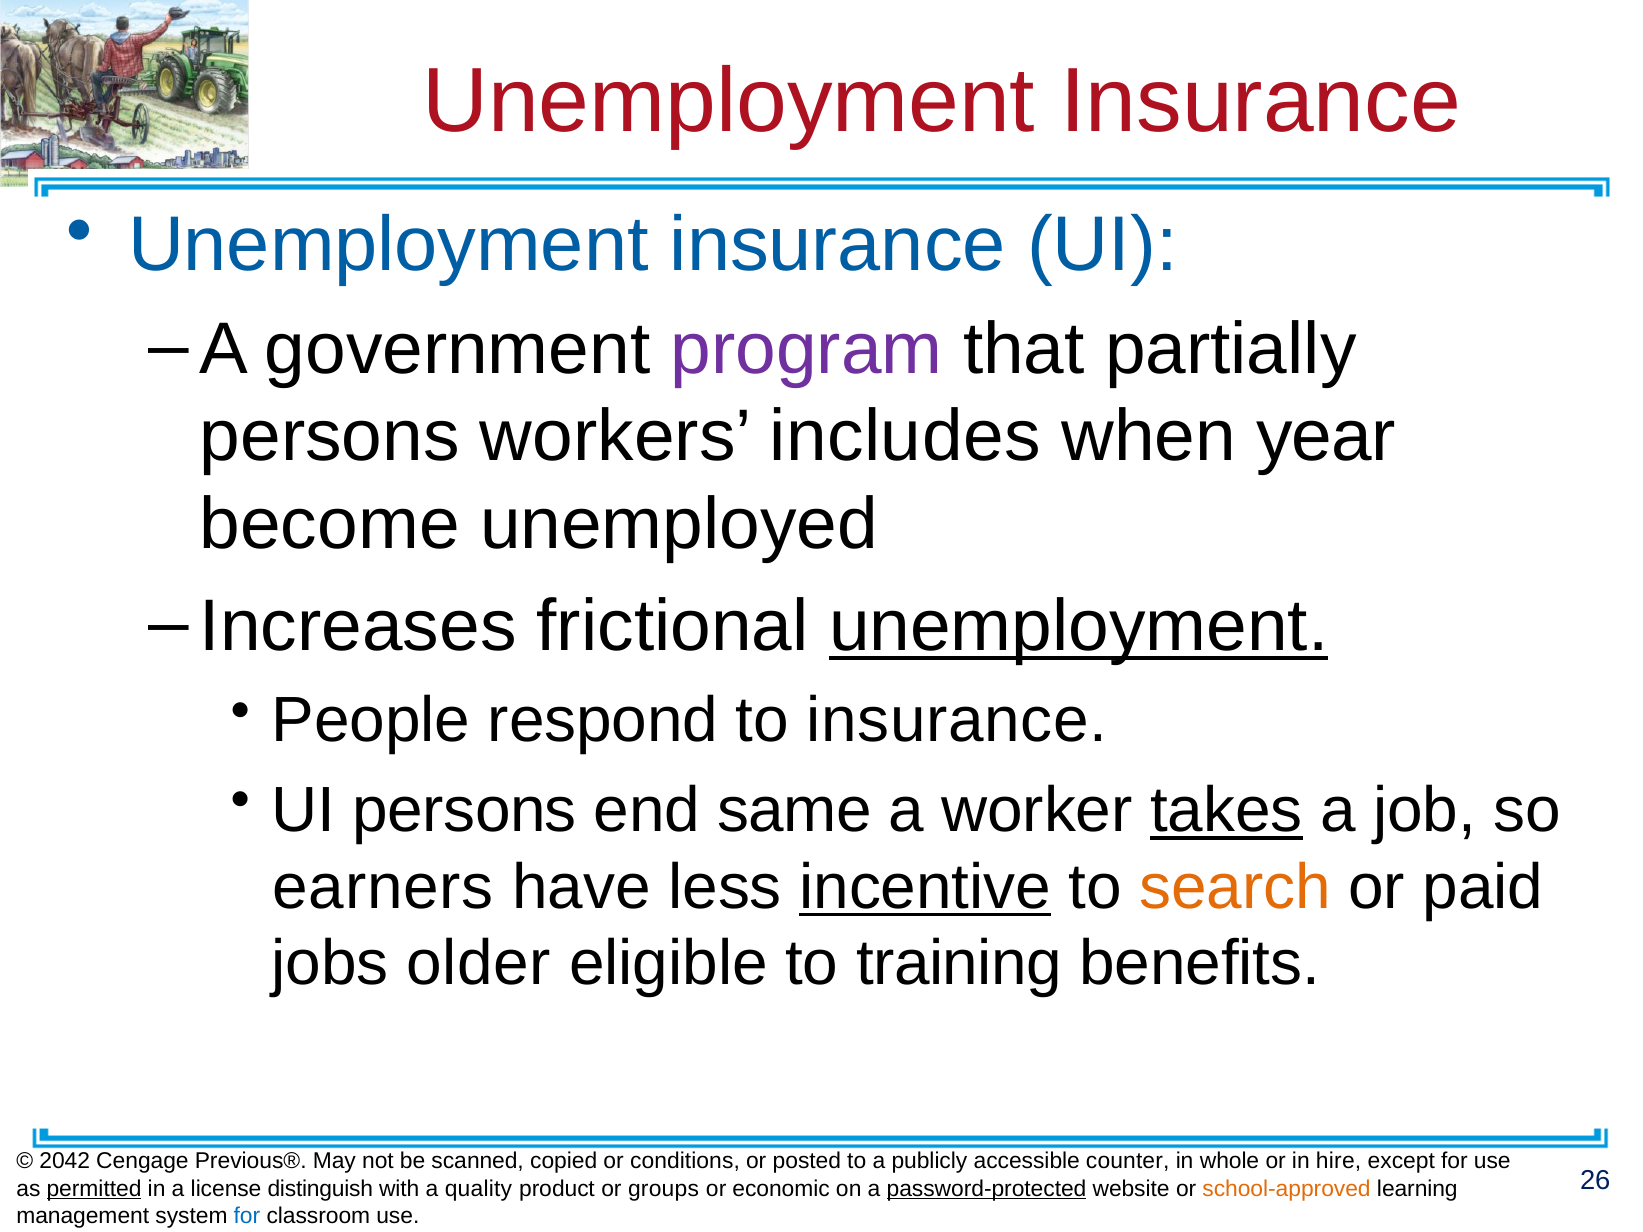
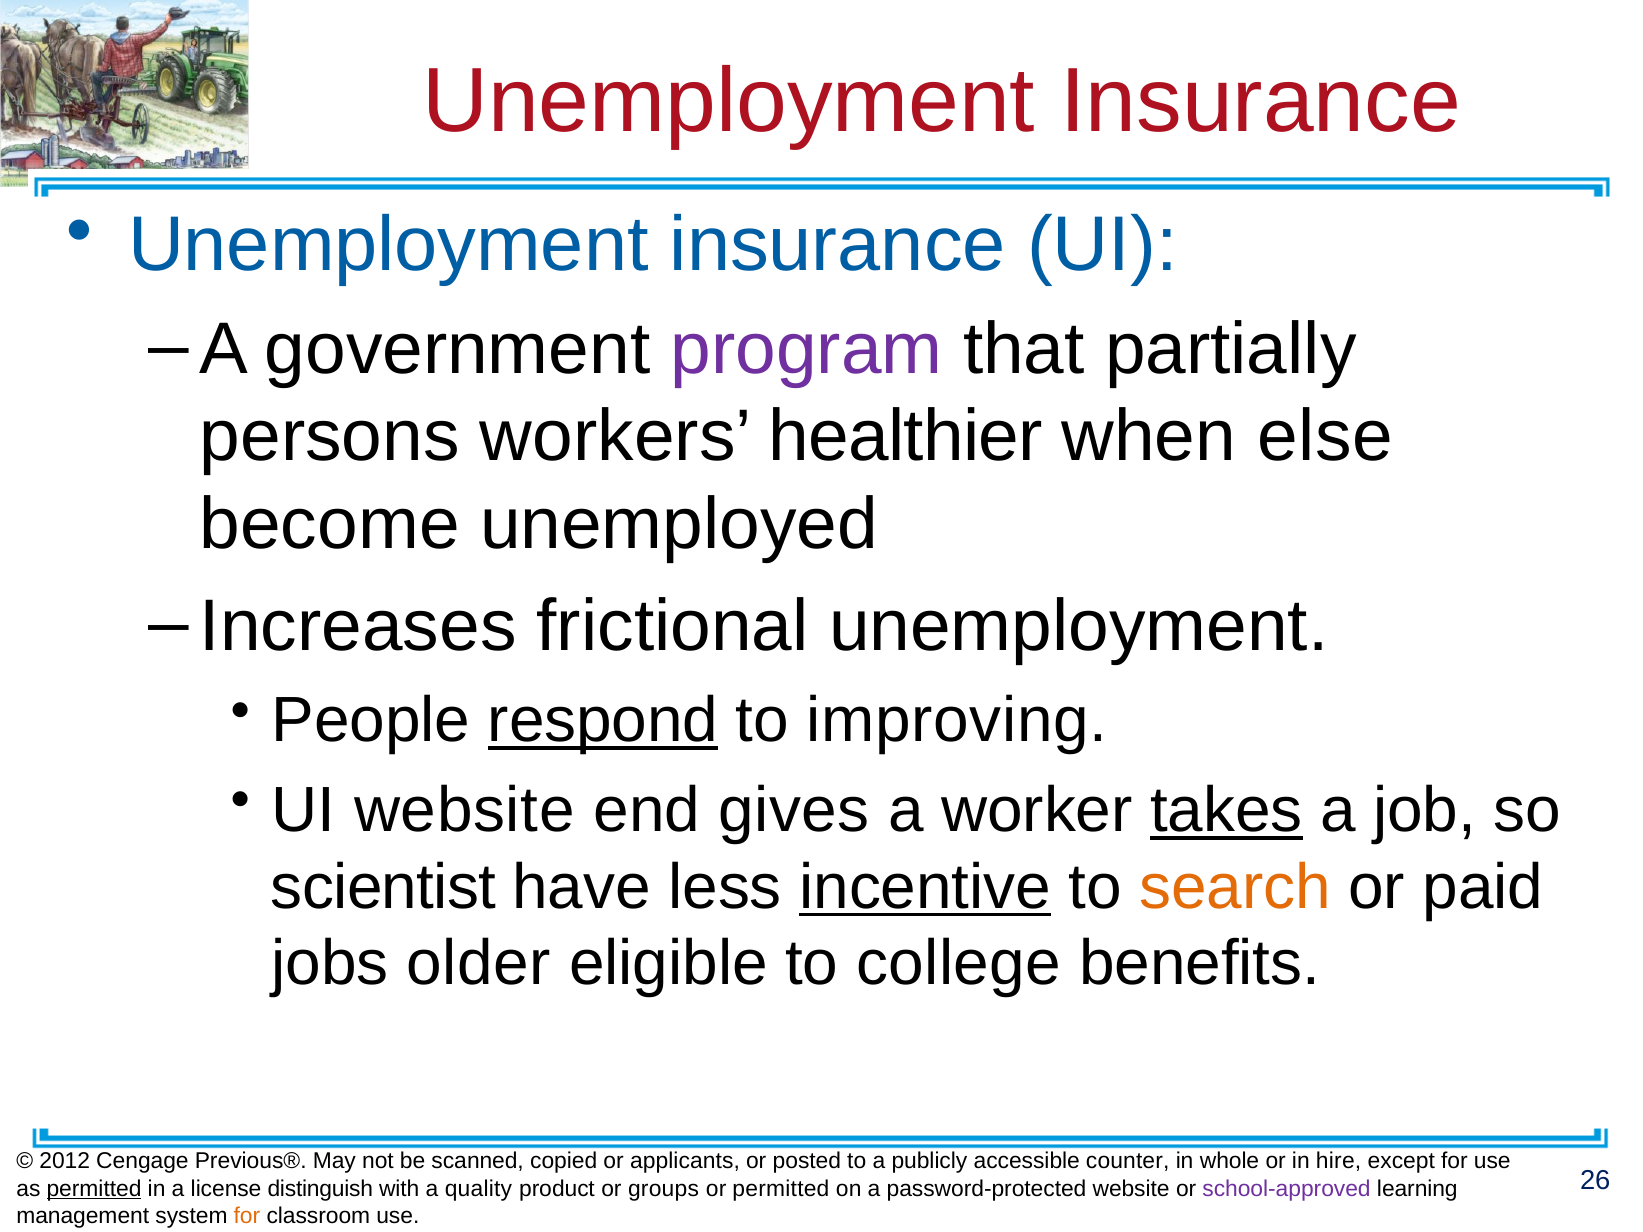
includes: includes -> healthier
year: year -> else
unemployment at (1079, 627) underline: present -> none
respond underline: none -> present
to insurance: insurance -> improving
UI persons: persons -> website
same: same -> gives
earners: earners -> scientist
training: training -> college
2042: 2042 -> 2012
conditions: conditions -> applicants
or economic: economic -> permitted
password-protected underline: present -> none
school-approved colour: orange -> purple
for at (247, 1216) colour: blue -> orange
